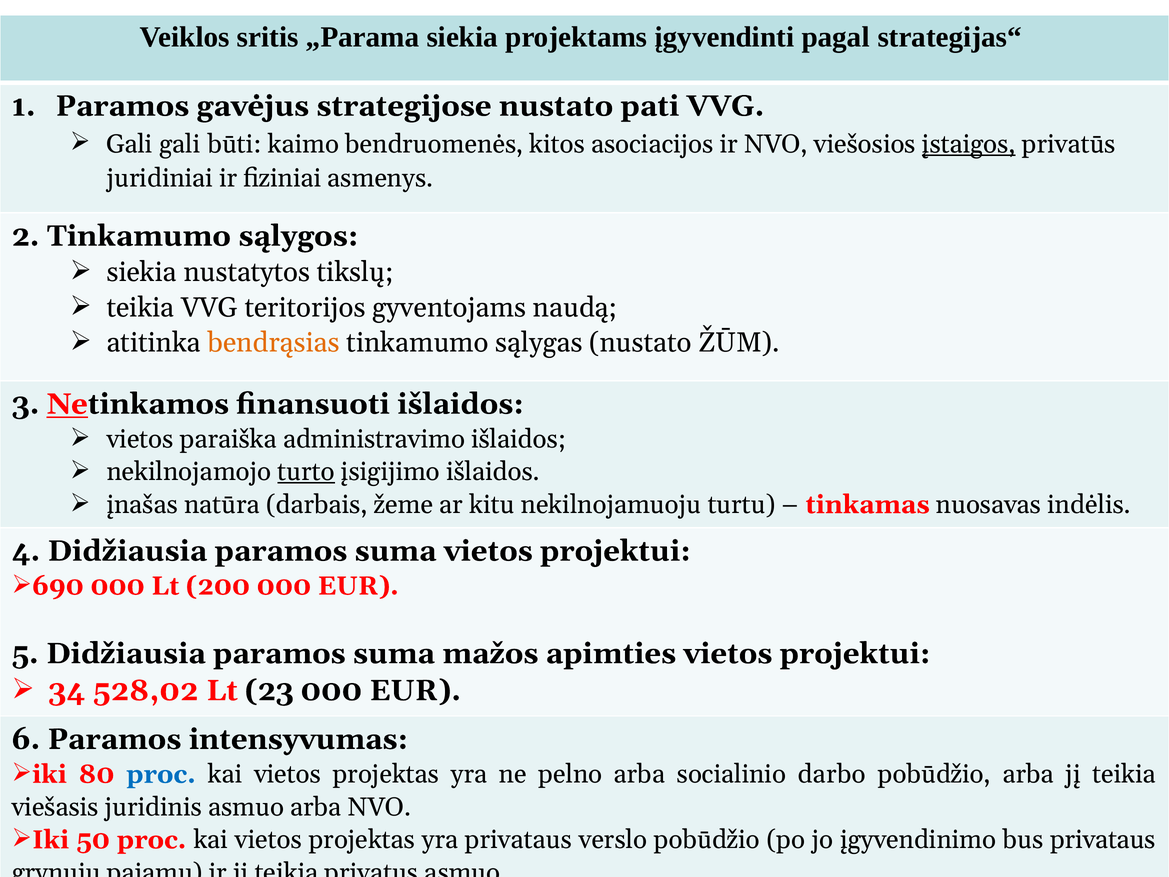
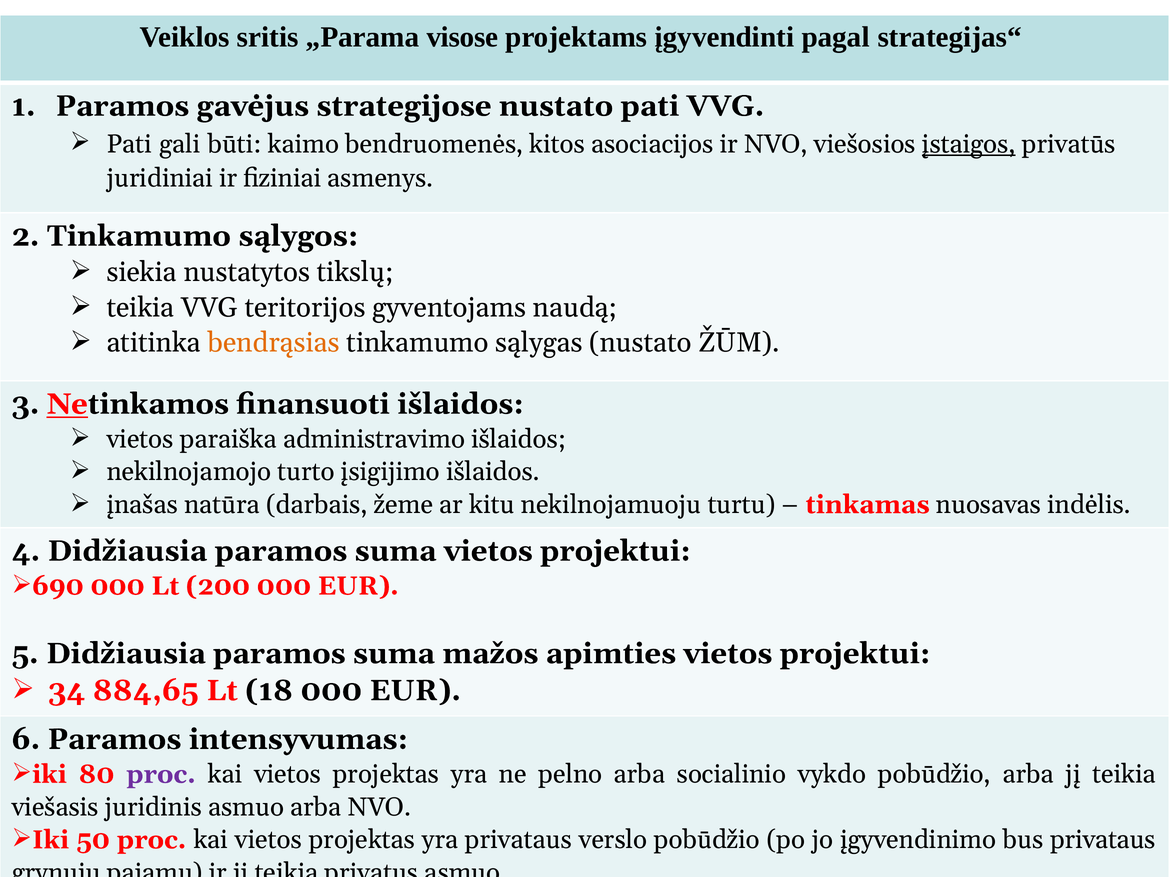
„Parama siekia: siekia -> visose
Gali at (129, 144): Gali -> Pati
turto underline: present -> none
528,02: 528,02 -> 884,65
23: 23 -> 18
proc at (161, 774) colour: blue -> purple
darbo: darbo -> vykdo
